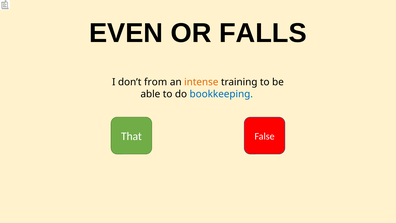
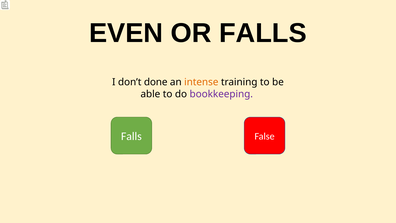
from: from -> done
bookkeeping colour: blue -> purple
That at (131, 136): That -> Falls
